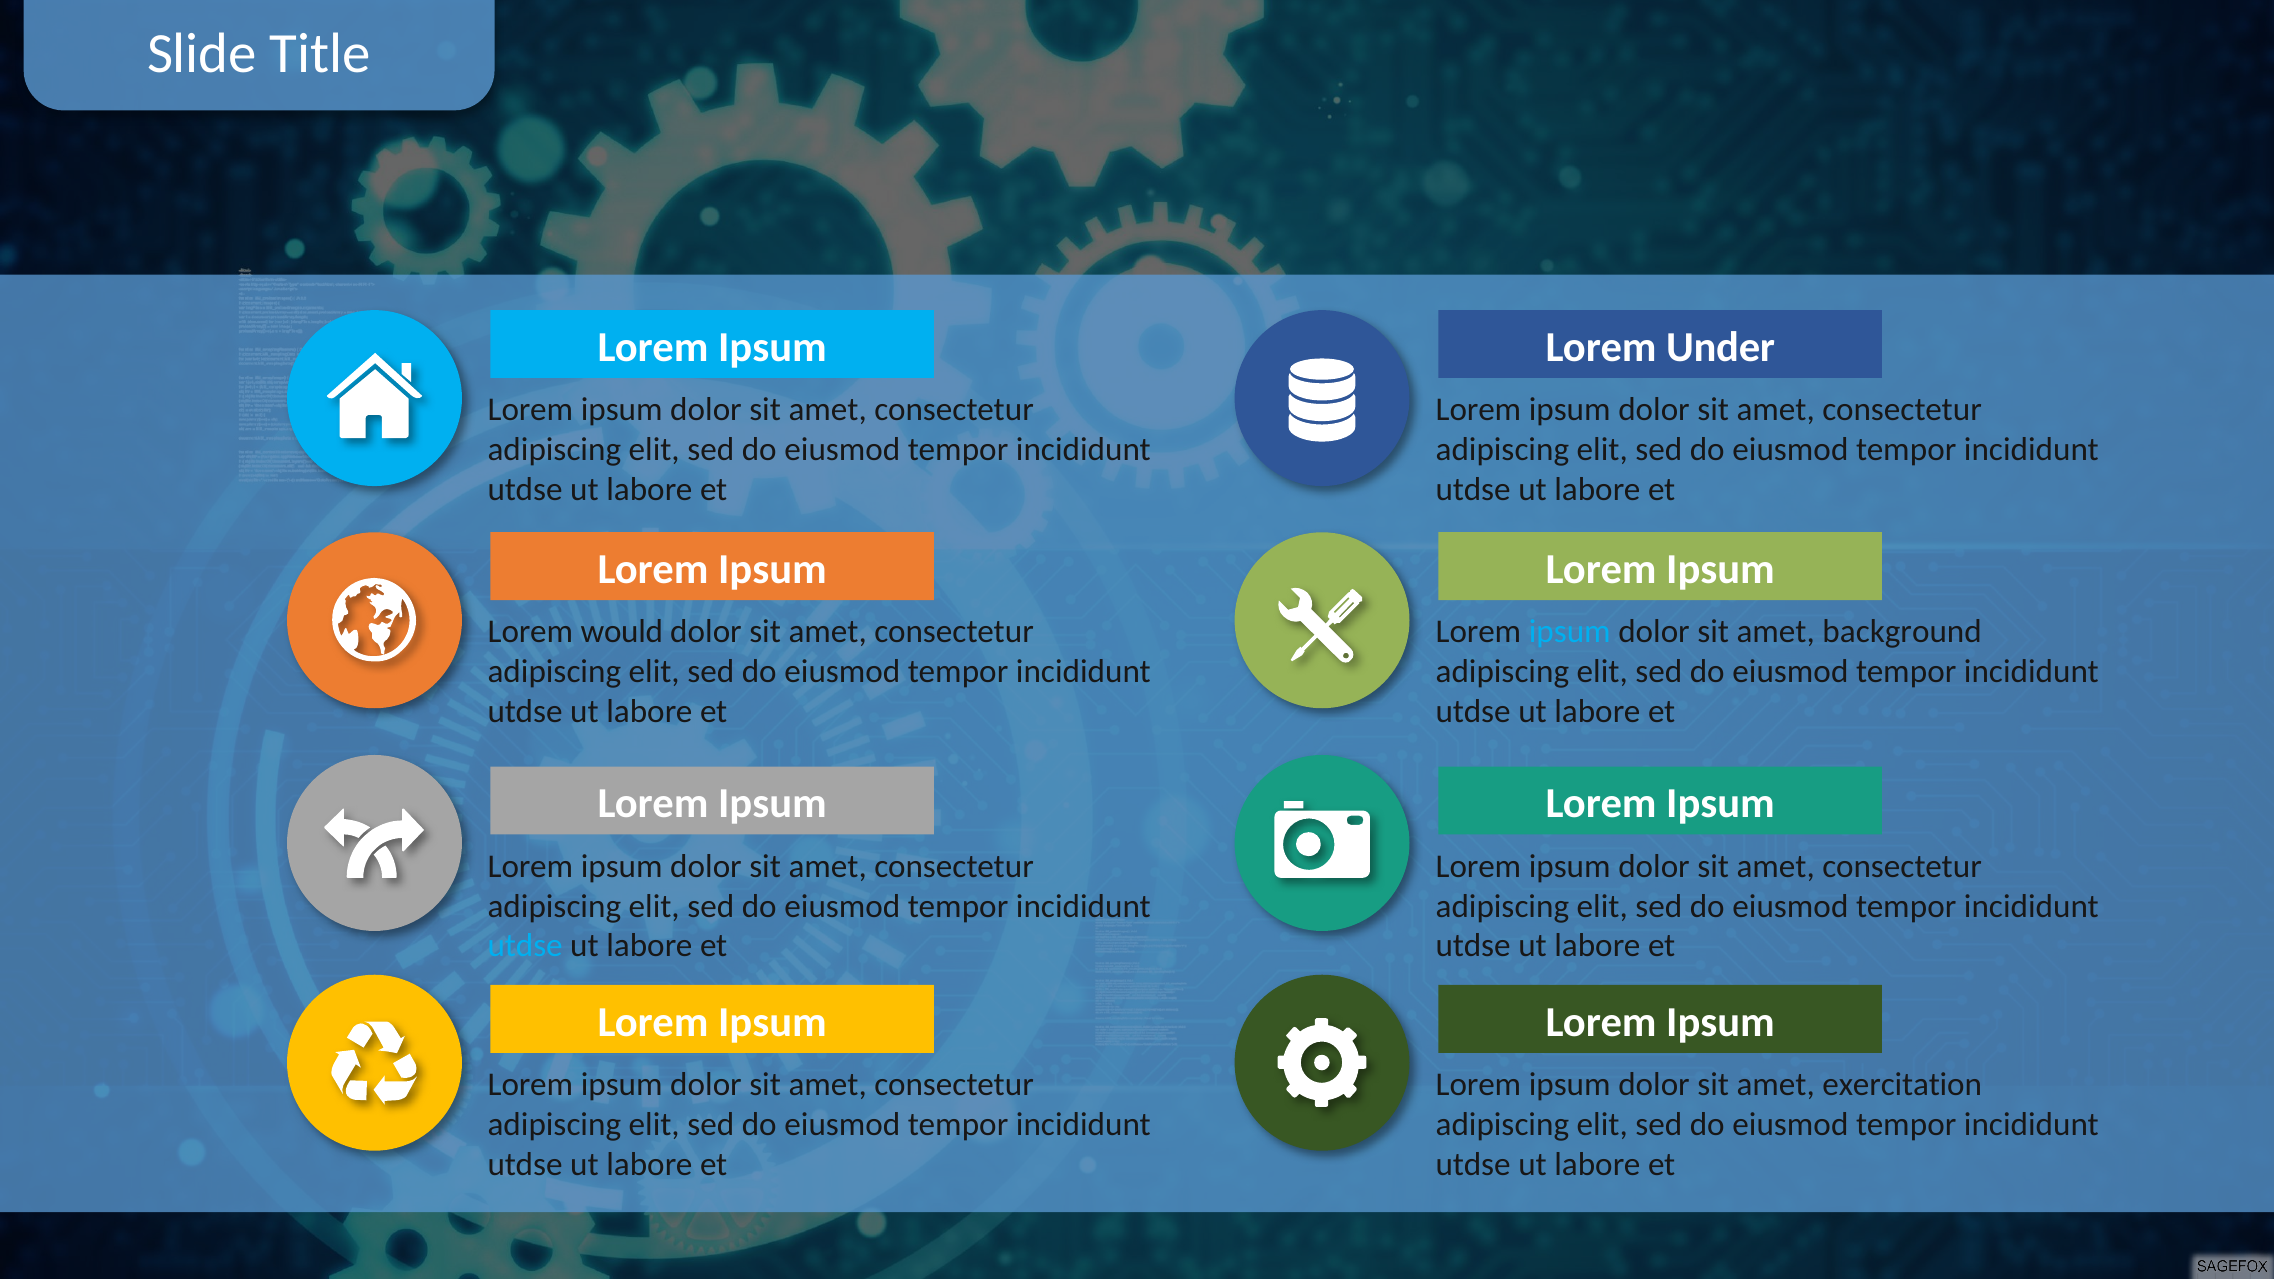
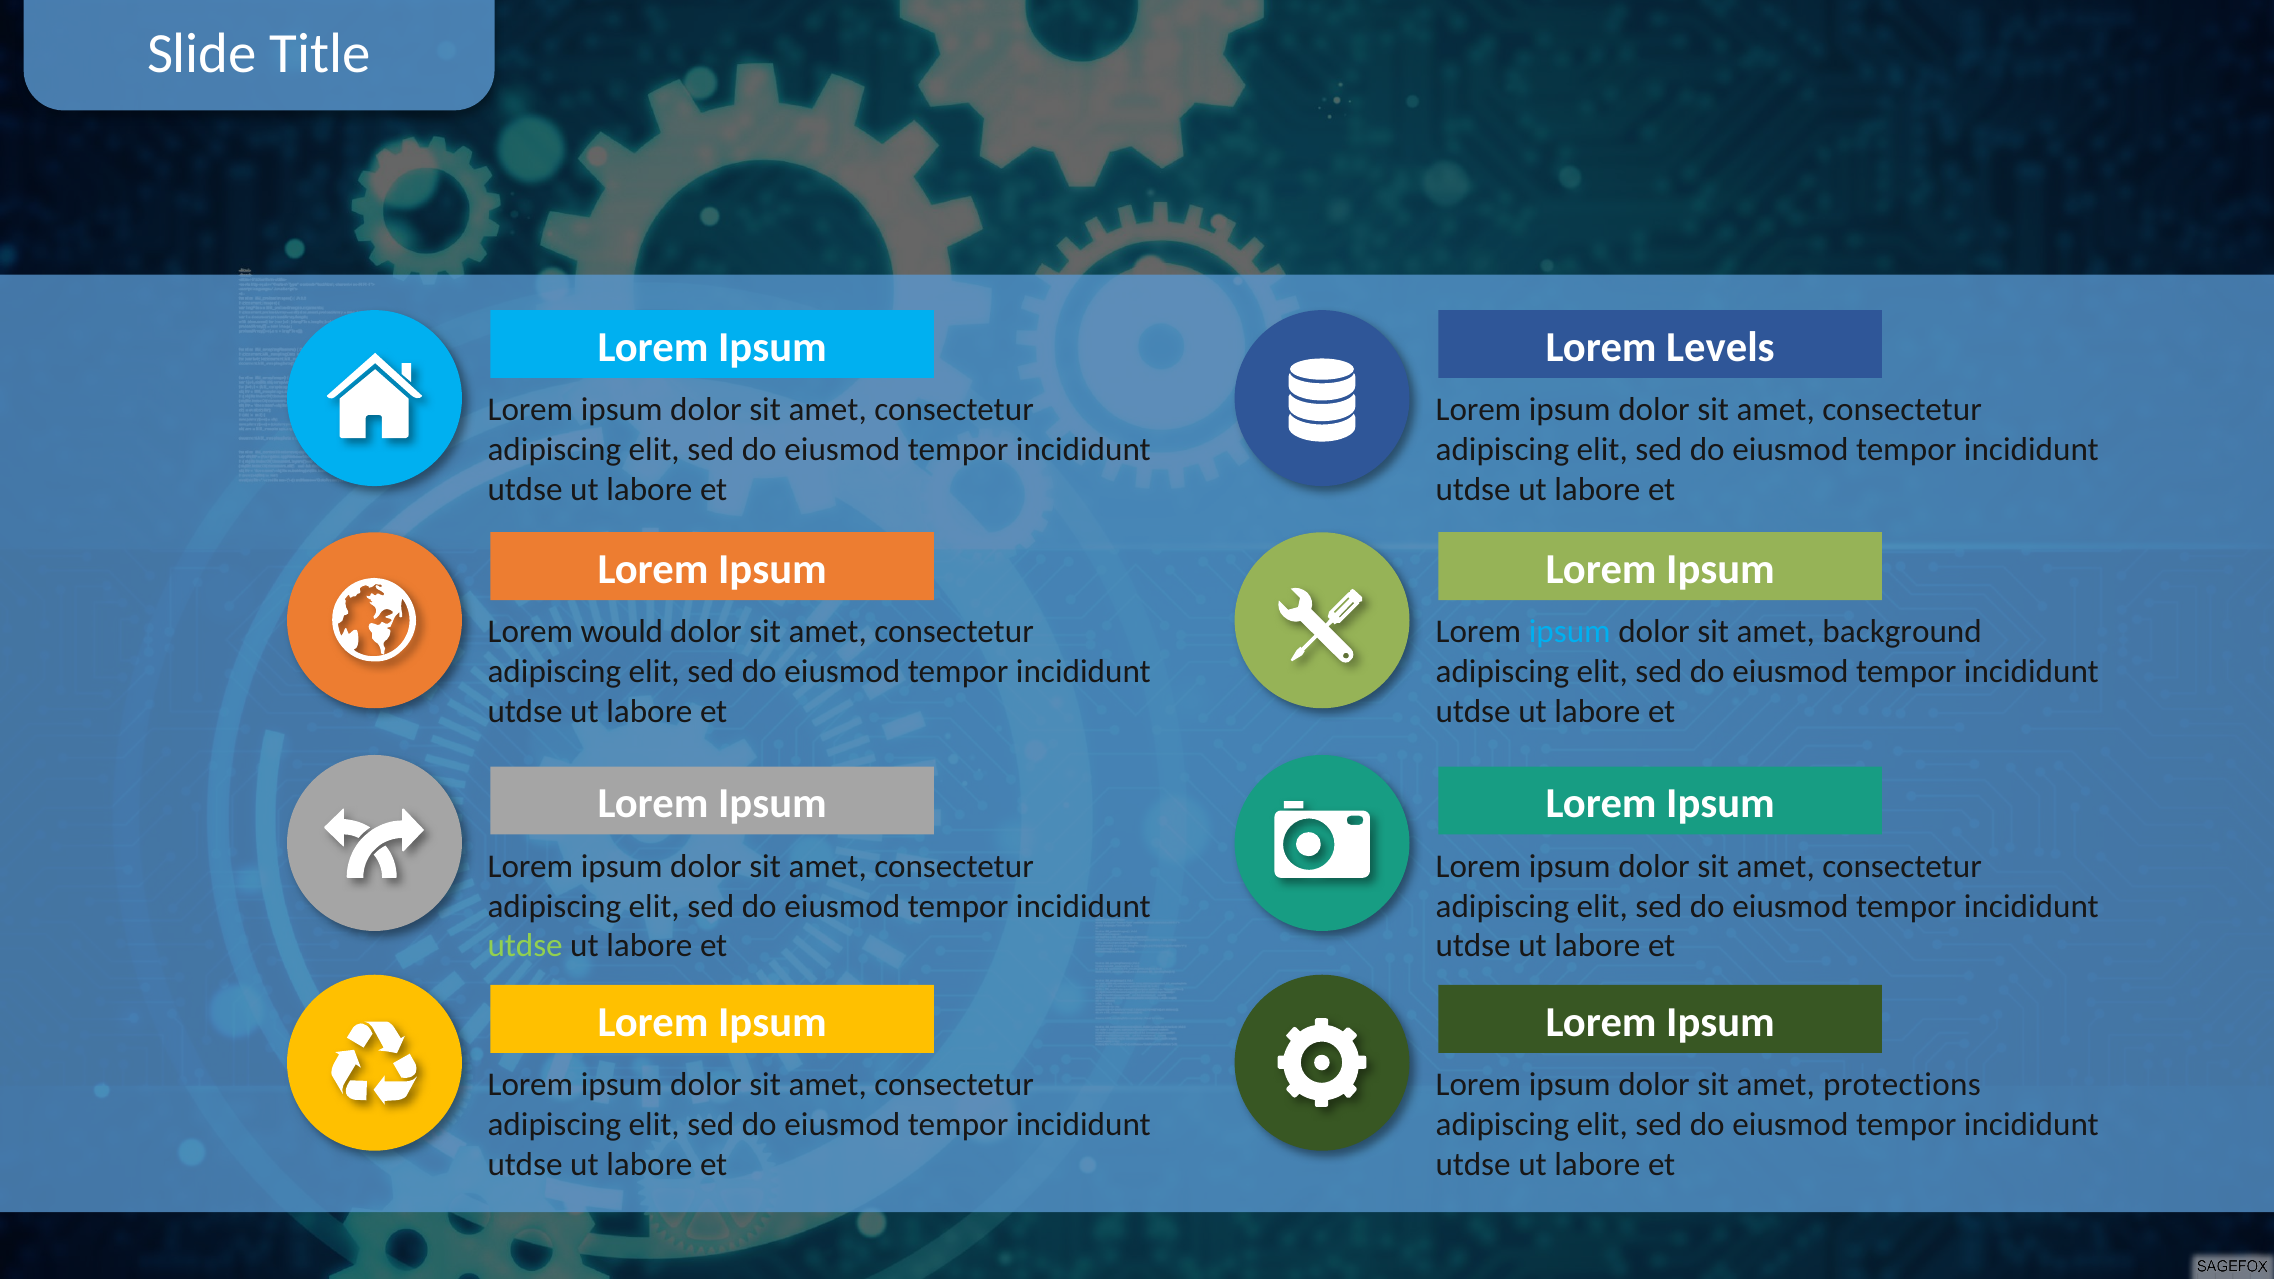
Under: Under -> Levels
utdse at (525, 946) colour: light blue -> light green
exercitation: exercitation -> protections
